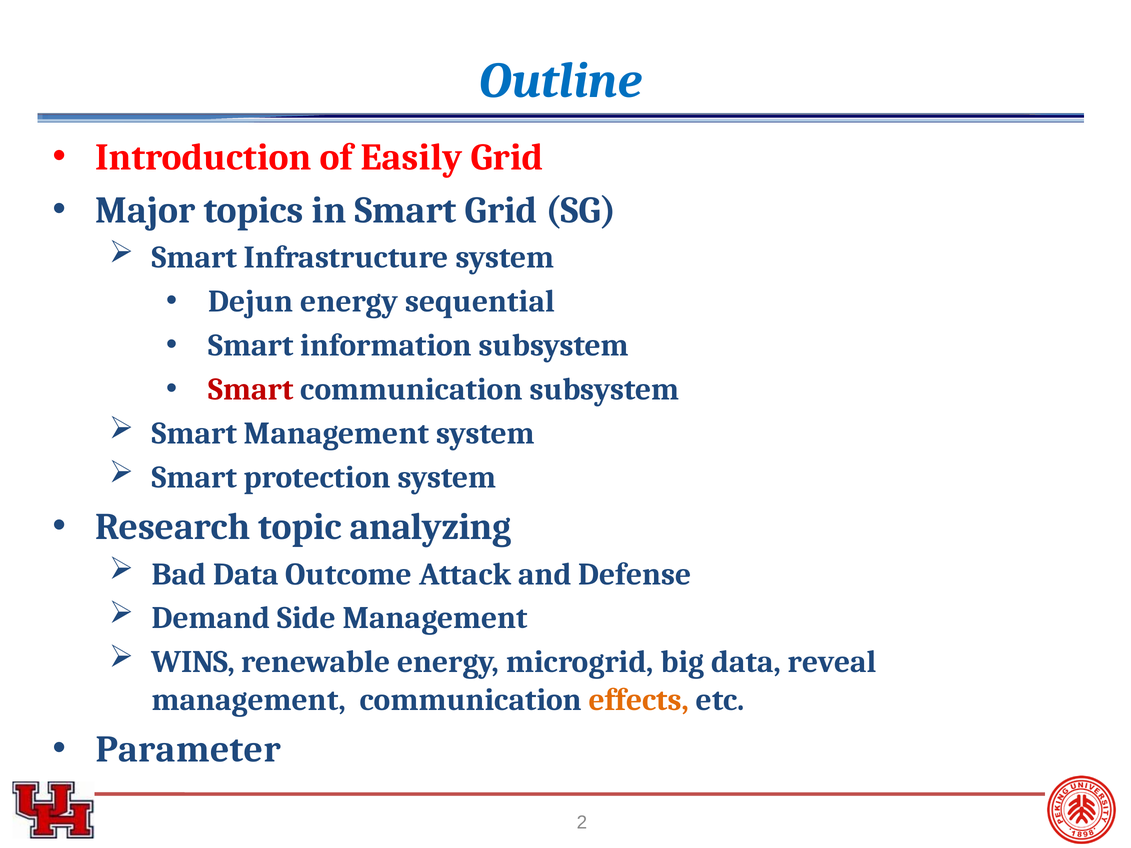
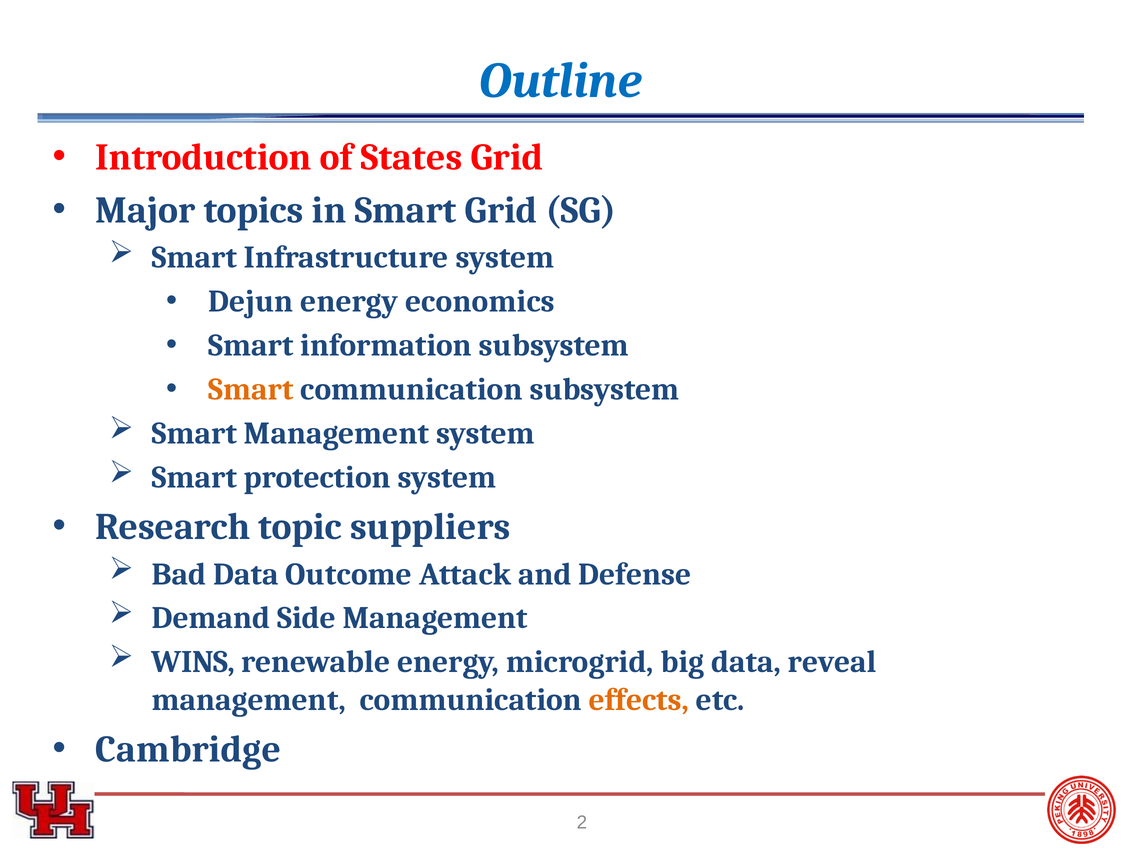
Easily: Easily -> States
sequential: sequential -> economics
Smart at (251, 390) colour: red -> orange
analyzing: analyzing -> suppliers
Parameter: Parameter -> Cambridge
